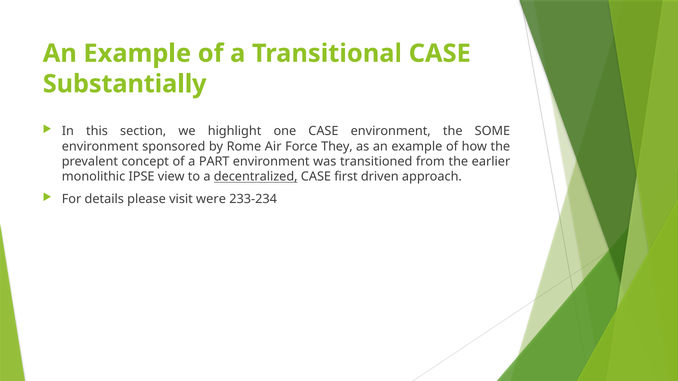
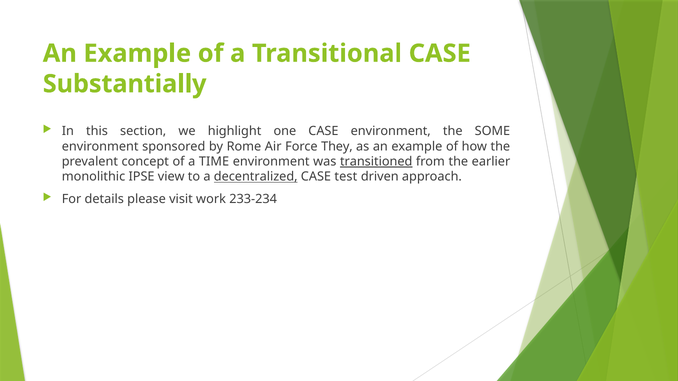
PART: PART -> TIME
transitioned underline: none -> present
first: first -> test
were: were -> work
